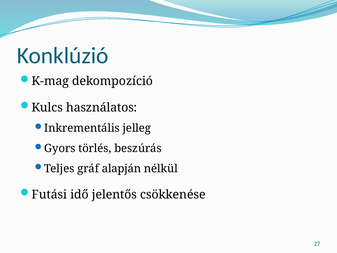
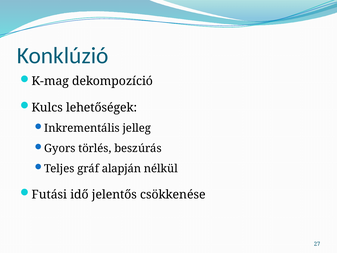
használatos: használatos -> lehetőségek
